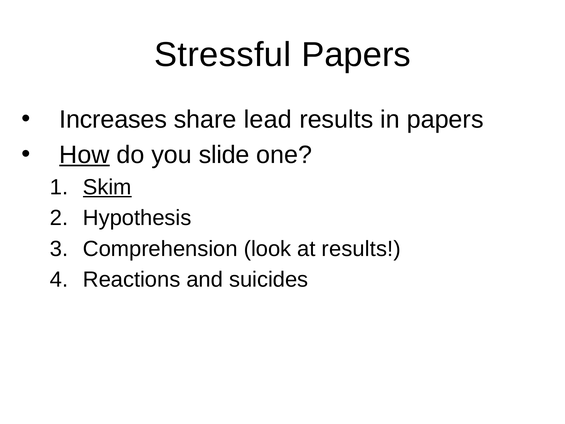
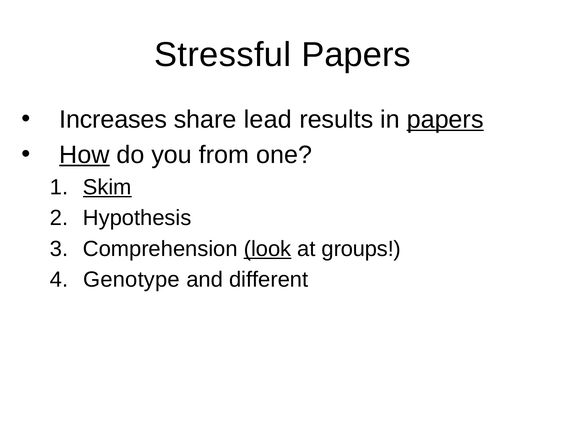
papers at (445, 120) underline: none -> present
slide: slide -> from
look underline: none -> present
at results: results -> groups
Reactions: Reactions -> Genotype
suicides: suicides -> different
